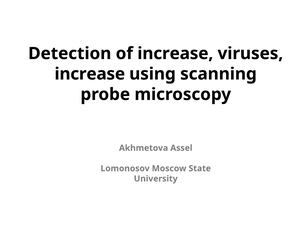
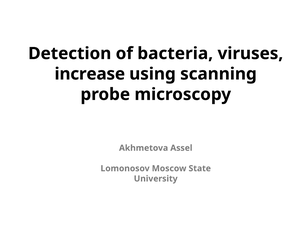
of increase: increase -> bacteria
